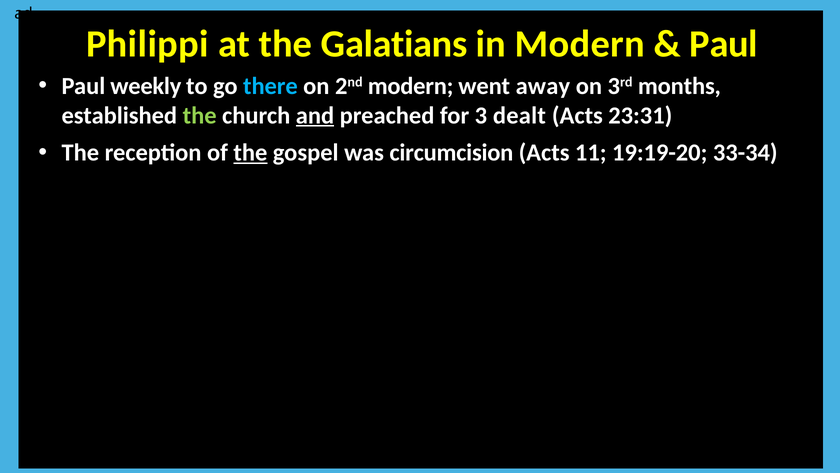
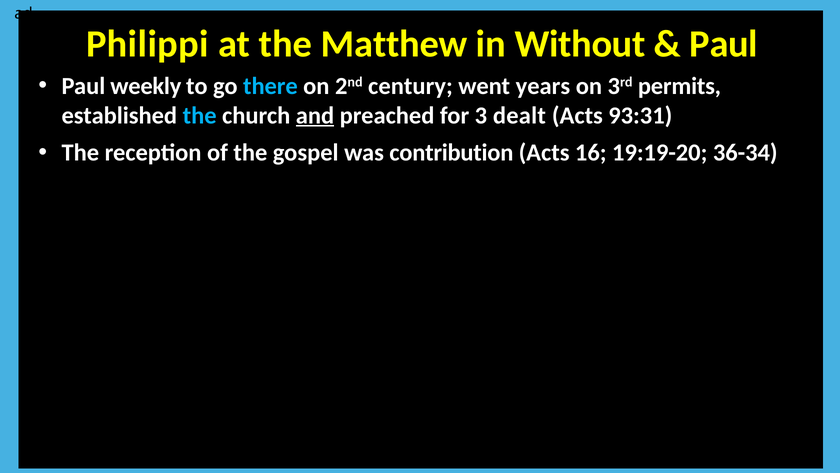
Galatians: Galatians -> Matthew
in Modern: Modern -> Without
2nd modern: modern -> century
away: away -> years
months: months -> permits
the at (200, 115) colour: light green -> light blue
23:31: 23:31 -> 93:31
the at (250, 153) underline: present -> none
circumcision: circumcision -> contribution
11: 11 -> 16
33-34: 33-34 -> 36-34
